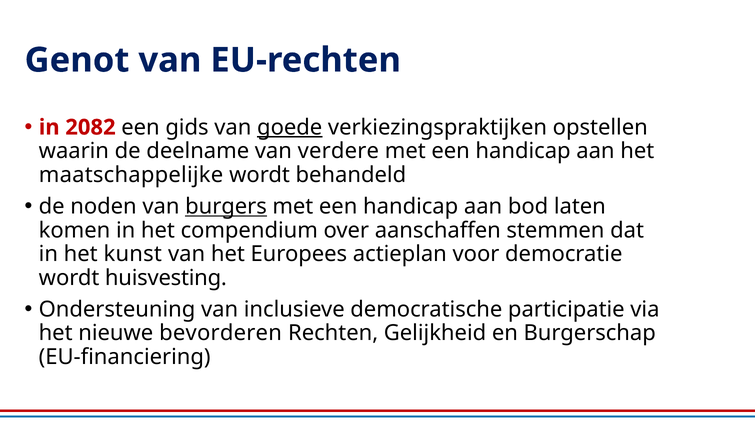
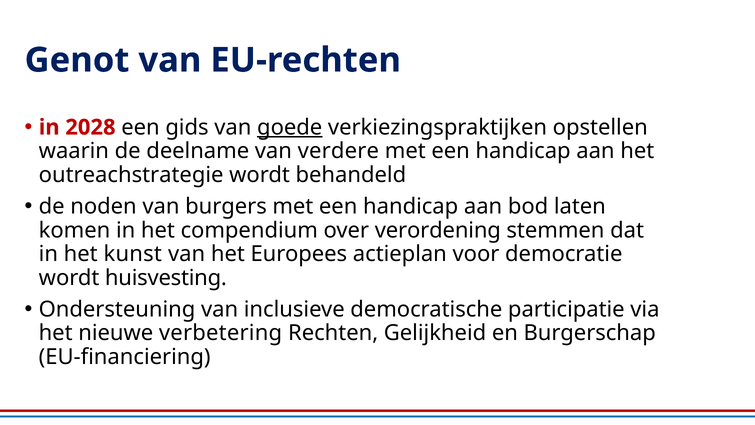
2082: 2082 -> 2028
maatschappelijke: maatschappelijke -> outreachstrategie
burgers underline: present -> none
aanschaffen: aanschaffen -> verordening
bevorderen: bevorderen -> verbetering
